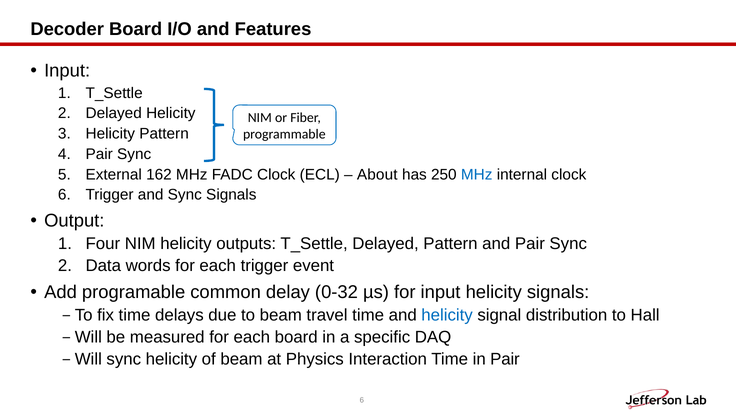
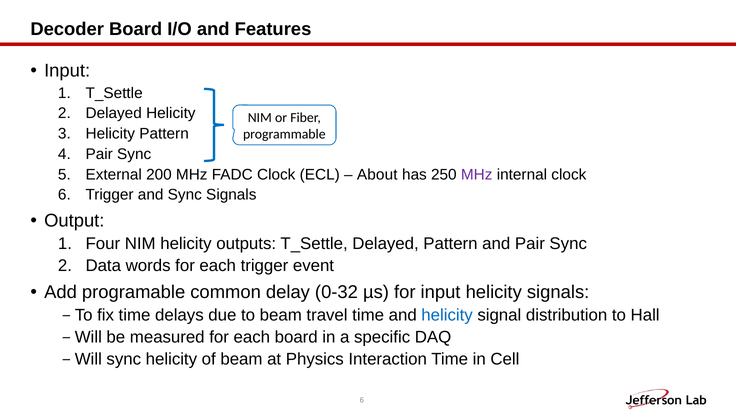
162: 162 -> 200
MHz at (477, 174) colour: blue -> purple
in Pair: Pair -> Cell
